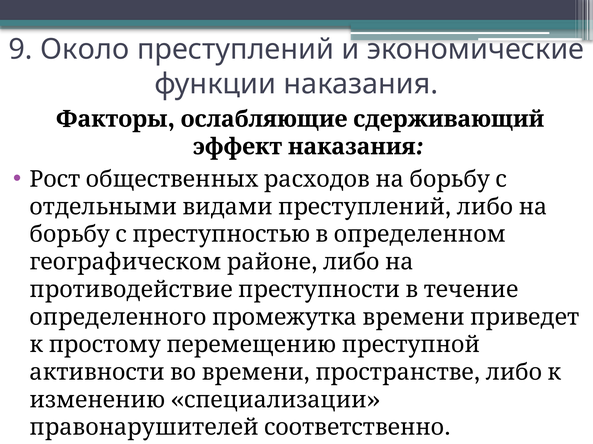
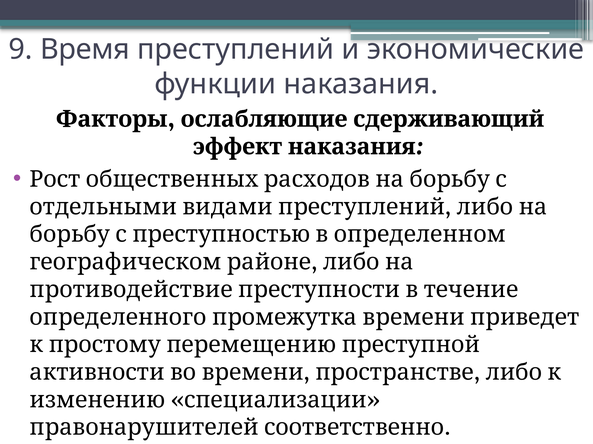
Около: Около -> Время
